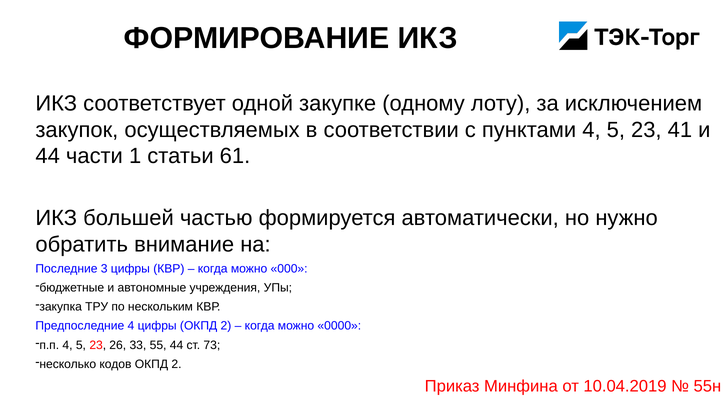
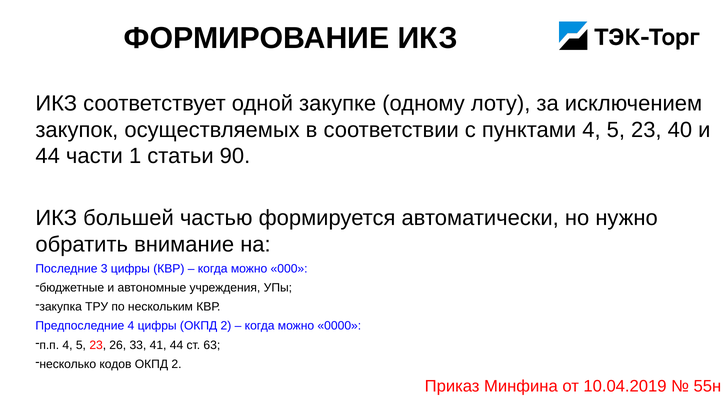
41: 41 -> 40
61: 61 -> 90
55: 55 -> 41
73: 73 -> 63
